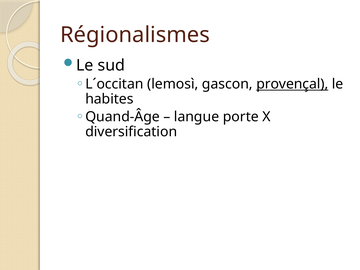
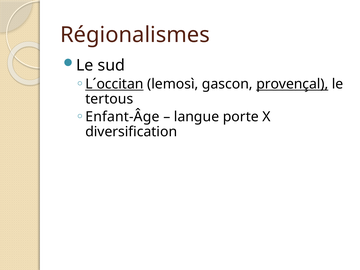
L´occitan underline: none -> present
habites: habites -> tertous
Quand-Âge: Quand-Âge -> Enfant-Âge
